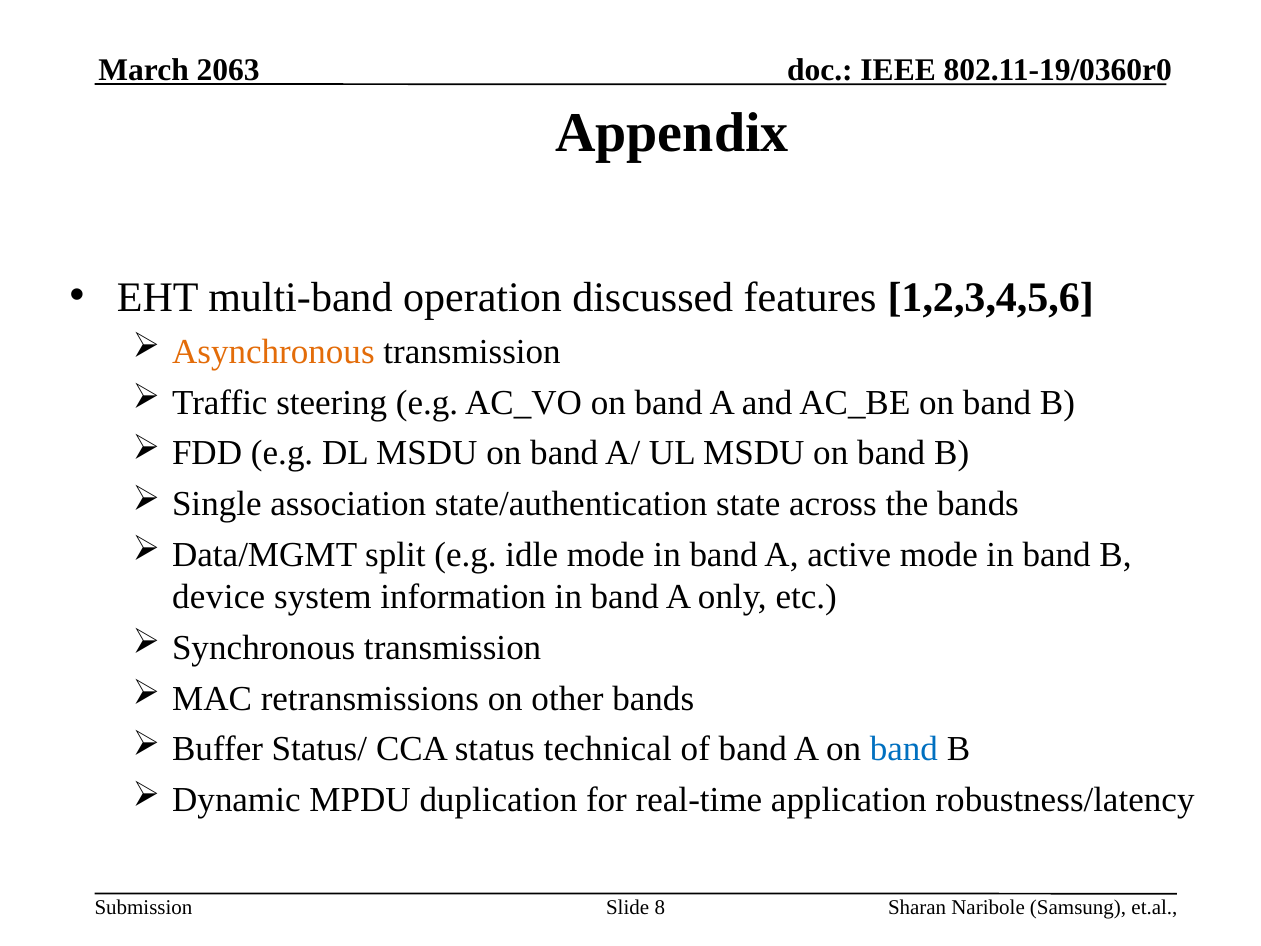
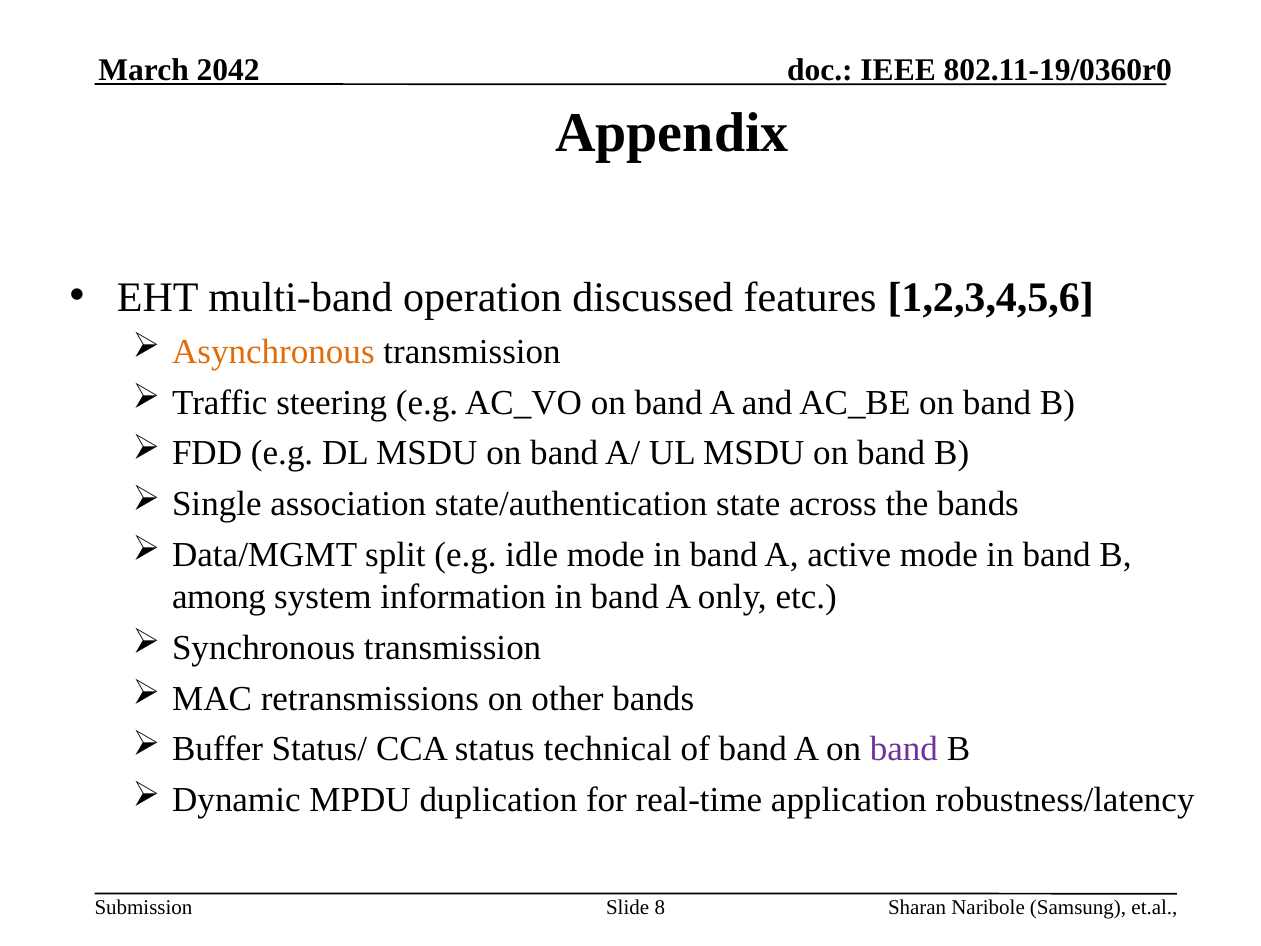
2063: 2063 -> 2042
device: device -> among
band at (904, 749) colour: blue -> purple
